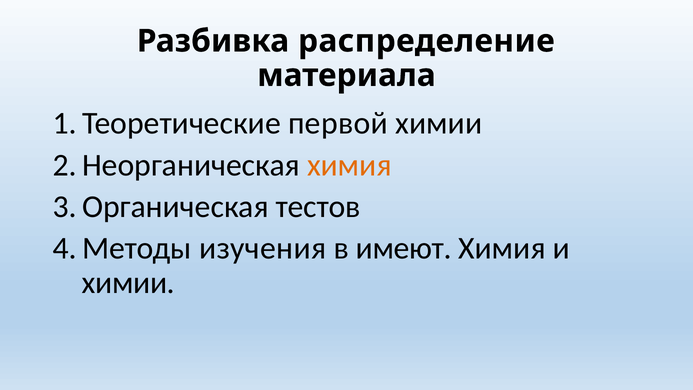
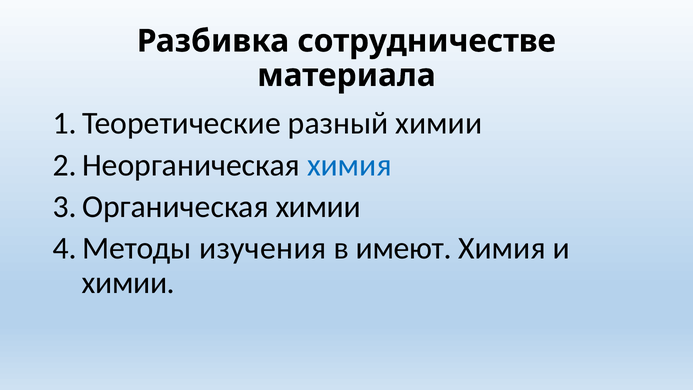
распределение: распределение -> сотрудничестве
первой: первой -> разный
химия at (349, 165) colour: orange -> blue
тестов at (318, 207): тестов -> химии
